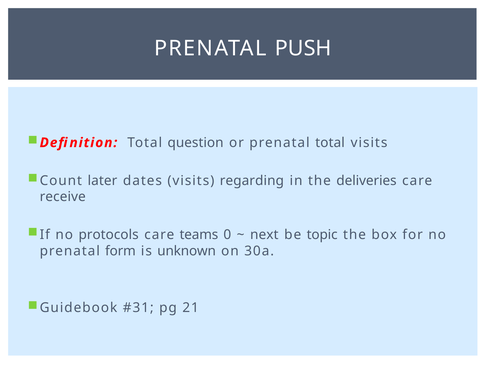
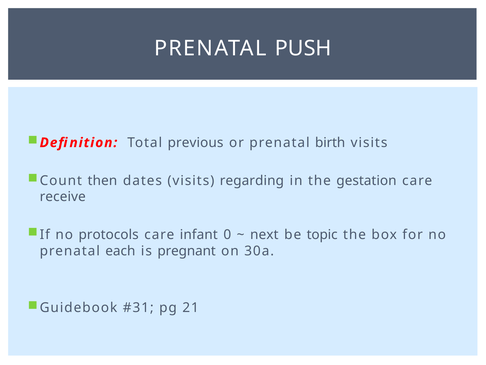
question: question -> previous
prenatal total: total -> birth
later: later -> then
deliveries: deliveries -> gestation
teams: teams -> infant
form: form -> each
unknown: unknown -> pregnant
